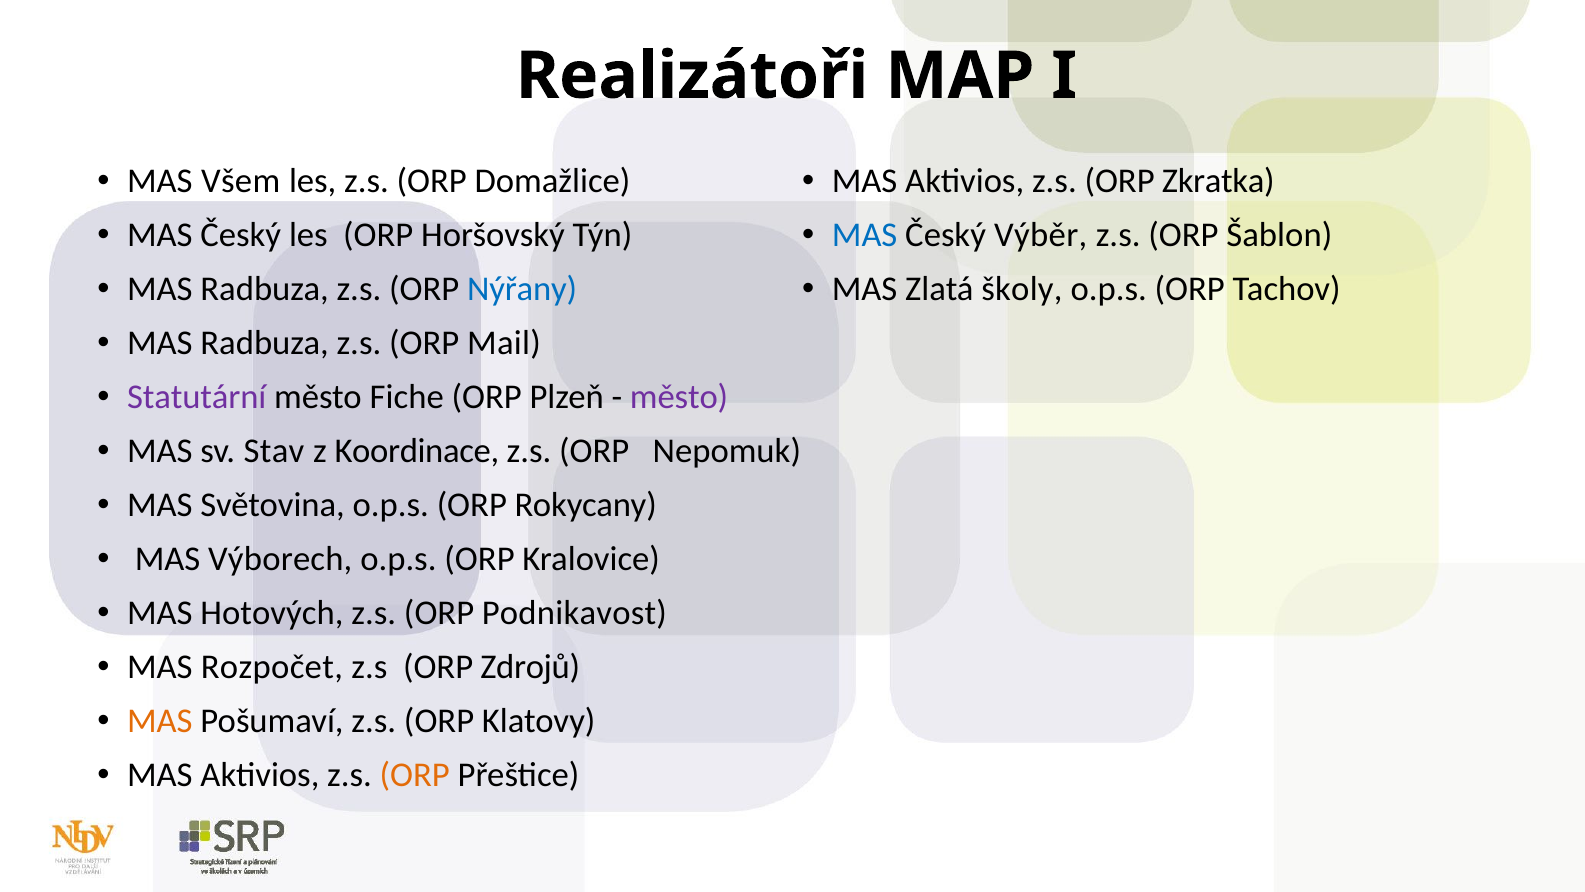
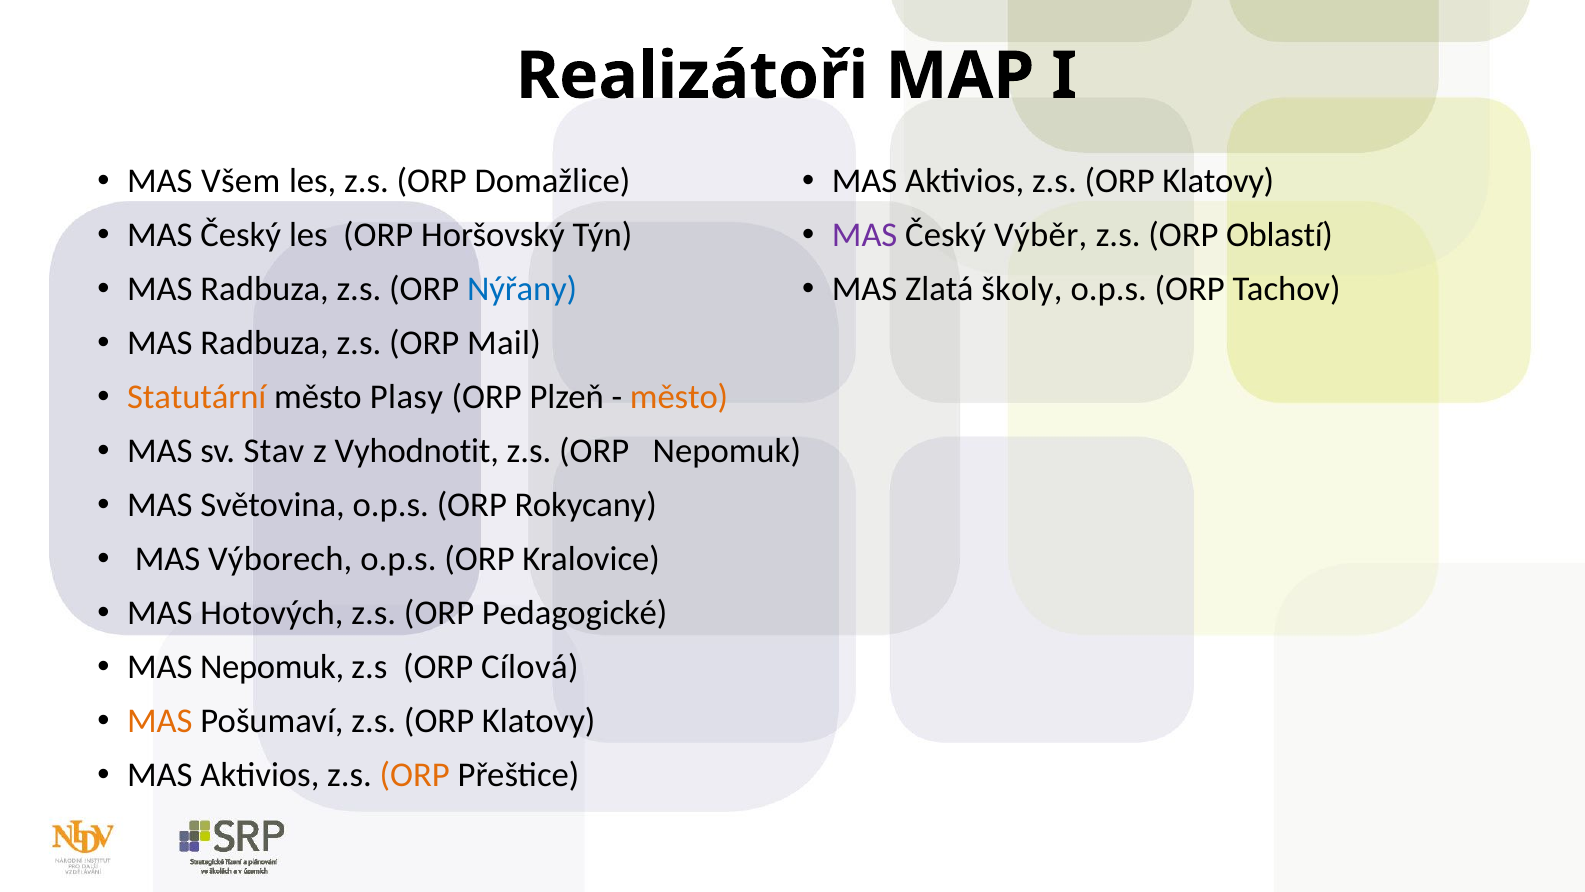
Aktivios z.s ORP Zkratka: Zkratka -> Klatovy
MAS at (865, 235) colour: blue -> purple
Šablon: Šablon -> Oblastí
Statutární colour: purple -> orange
Fiche: Fiche -> Plasy
město at (679, 397) colour: purple -> orange
Koordinace: Koordinace -> Vyhodnotit
Podnikavost: Podnikavost -> Pedagogické
MAS Rozpočet: Rozpočet -> Nepomuk
Zdrojů: Zdrojů -> Cílová
